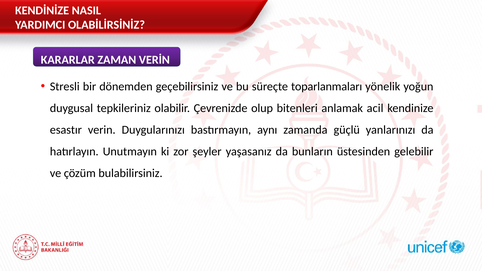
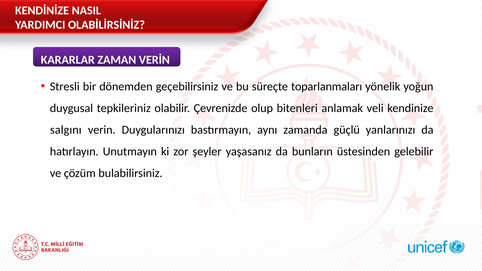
acil: acil -> veli
esastır: esastır -> salgını
